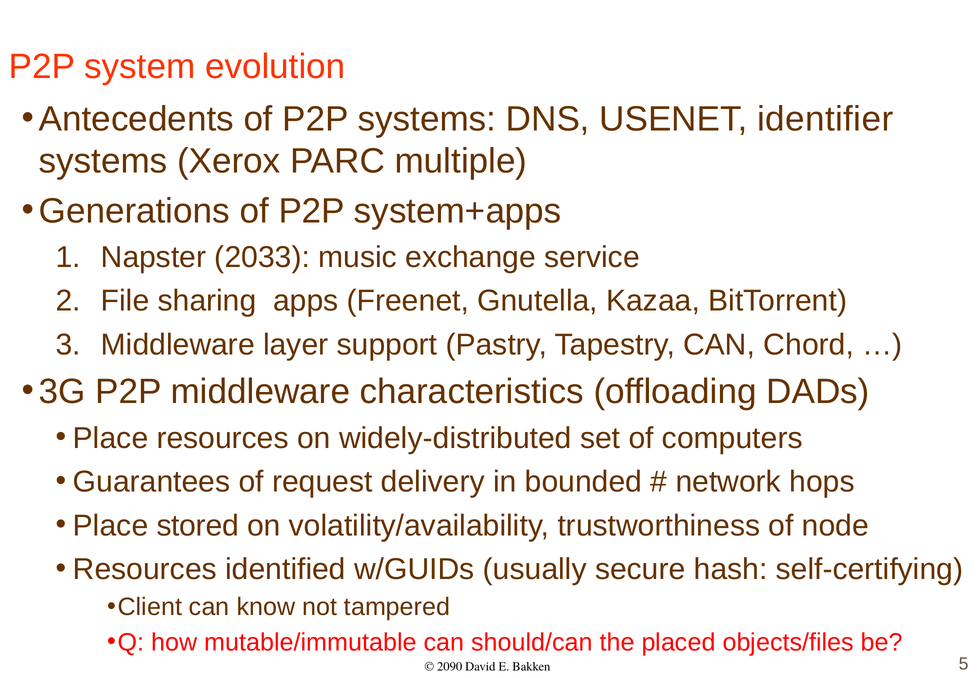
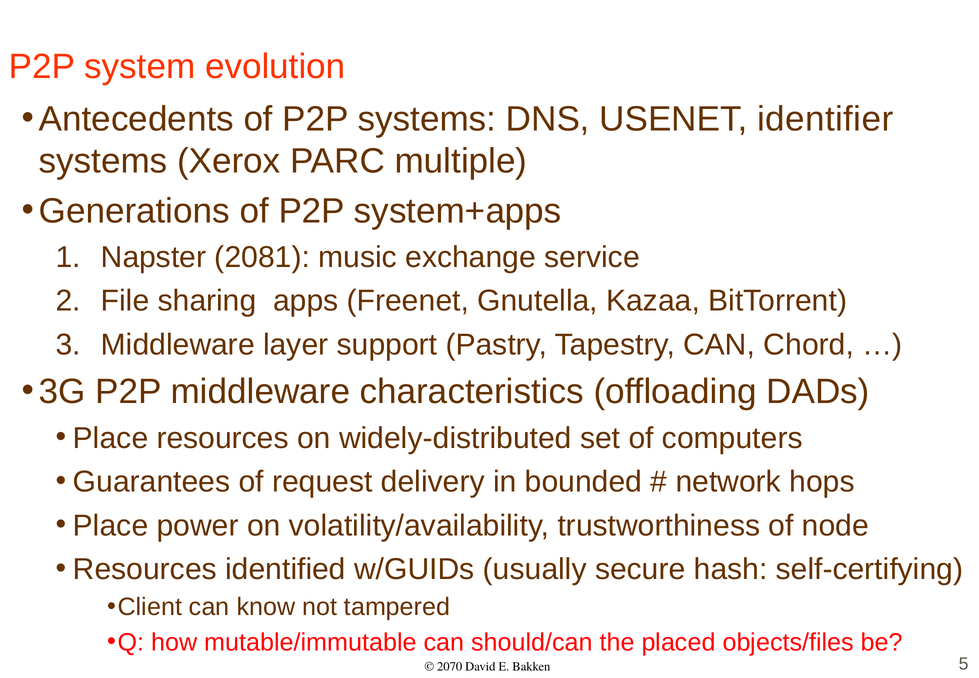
2033: 2033 -> 2081
stored: stored -> power
2090: 2090 -> 2070
